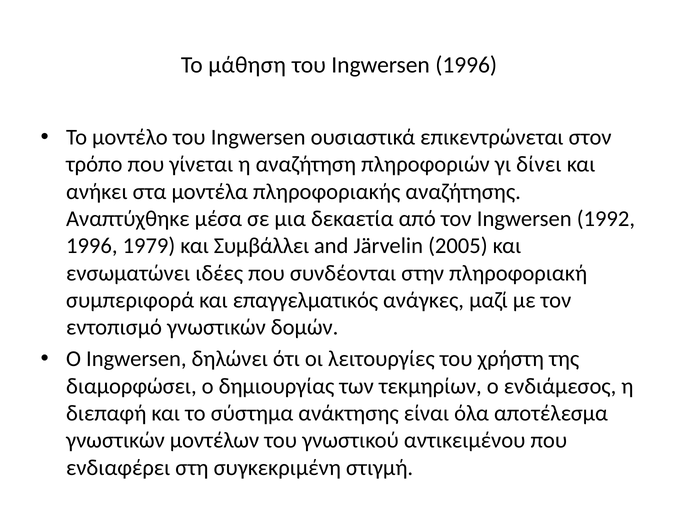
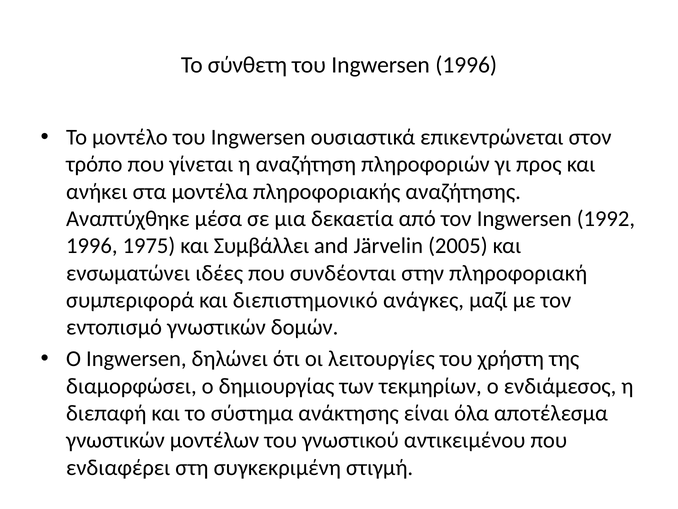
μάθηση: μάθηση -> σύνθετη
δίνει: δίνει -> προς
1979: 1979 -> 1975
επαγγελματικός: επαγγελματικός -> διεπιστημονικό
